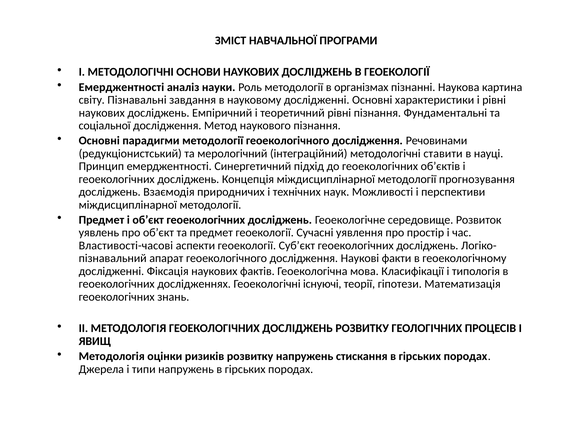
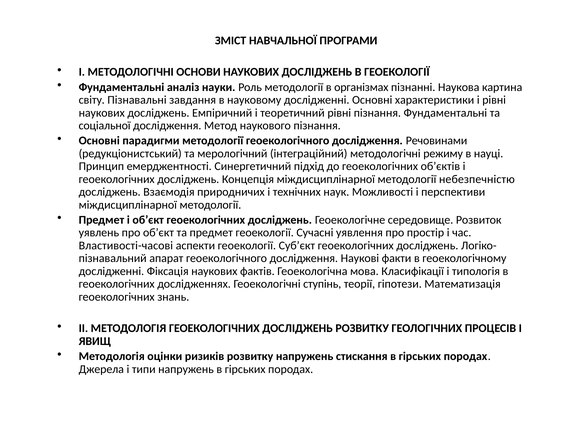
Емерджентності at (121, 87): Емерджентності -> Фундаментальні
ставити: ставити -> режиму
прогнозування: прогнозування -> небезпечністю
існуючі: існуючі -> ступінь
